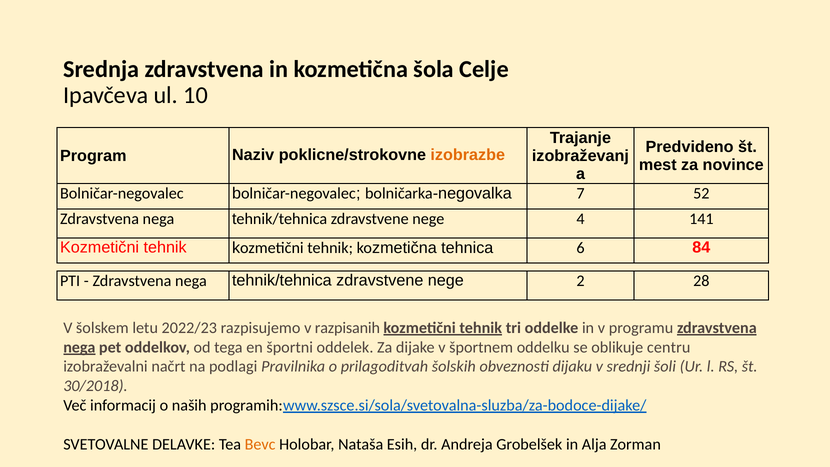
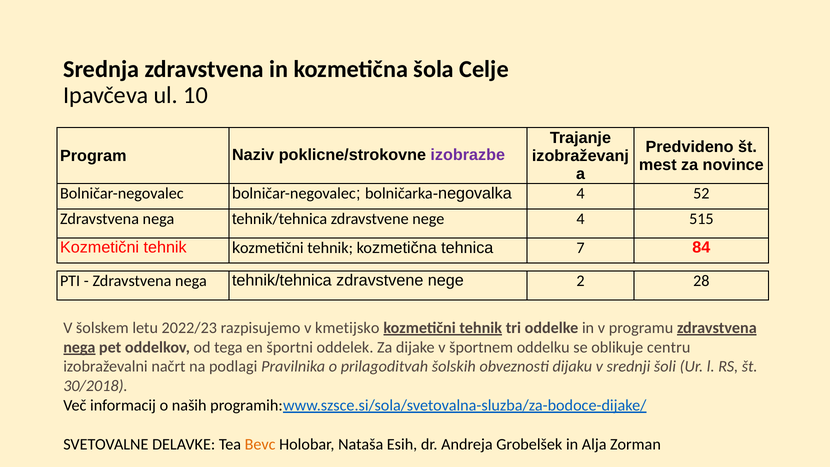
izobrazbe colour: orange -> purple
bolničarka-negovalka 7: 7 -> 4
141: 141 -> 515
6: 6 -> 7
razpisanih: razpisanih -> kmetijsko
